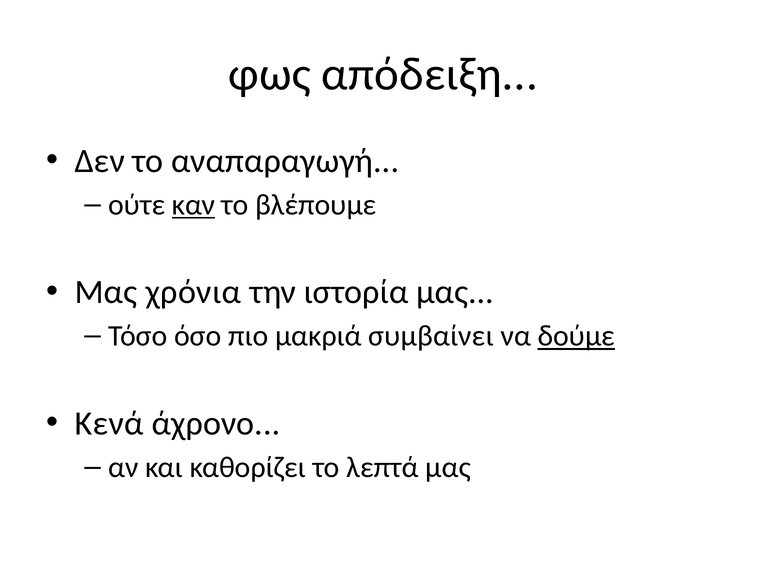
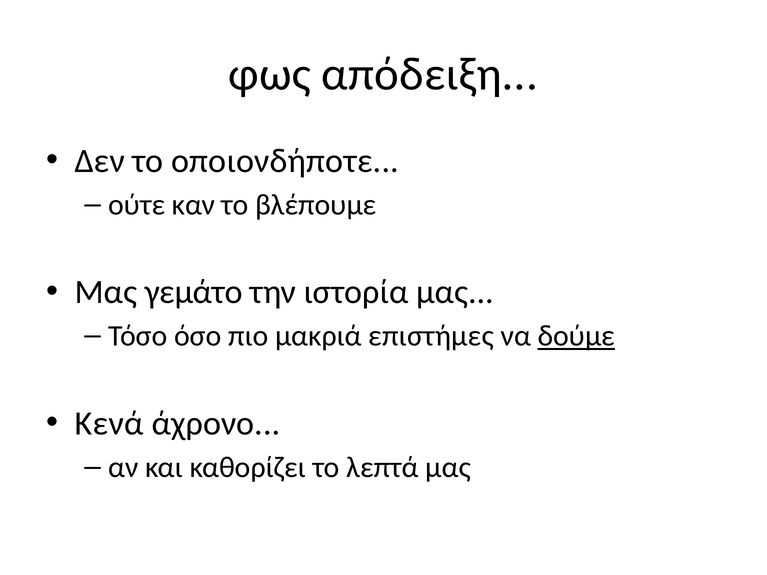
αναπαραγωγή: αναπαραγωγή -> οποιονδήποτε
καν underline: present -> none
χρόνια: χρόνια -> γεμάτο
συμβαίνει: συμβαίνει -> επιστήμες
